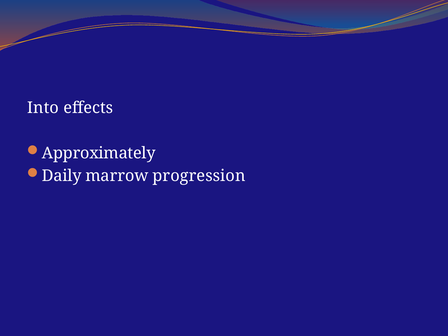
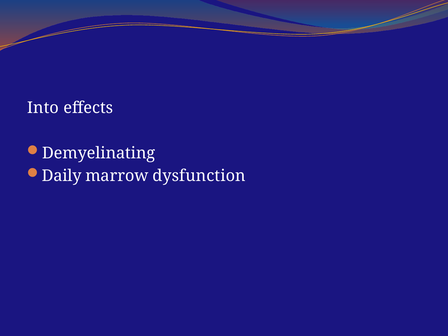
Approximately: Approximately -> Demyelinating
progression: progression -> dysfunction
